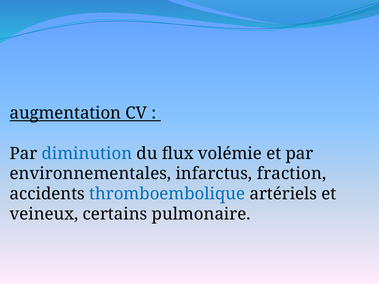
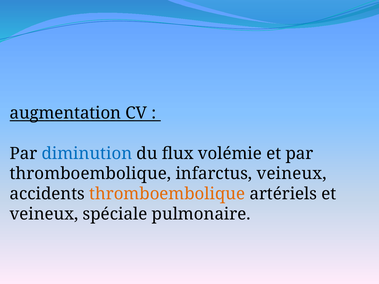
environnementales at (90, 174): environnementales -> thromboembolique
infarctus fraction: fraction -> veineux
thromboembolique at (167, 194) colour: blue -> orange
certains: certains -> spéciale
